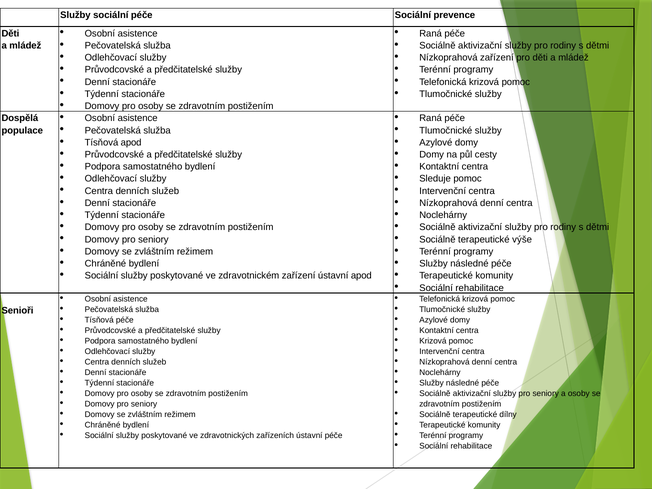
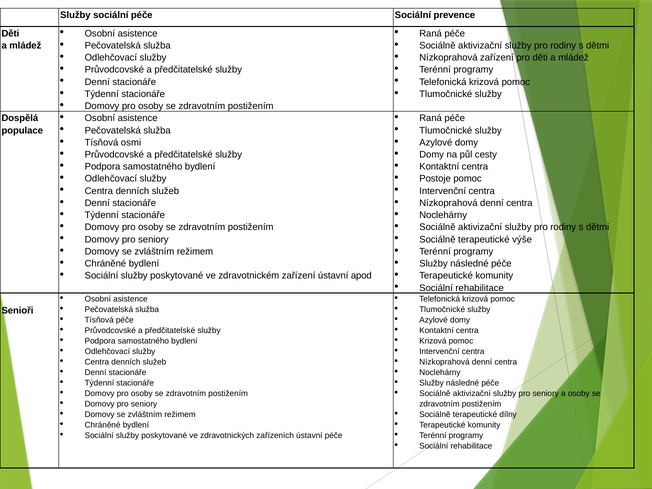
Tísňová apod: apod -> osmi
Sleduje: Sleduje -> Postoje
